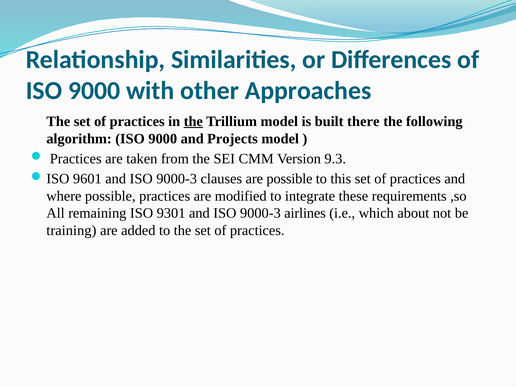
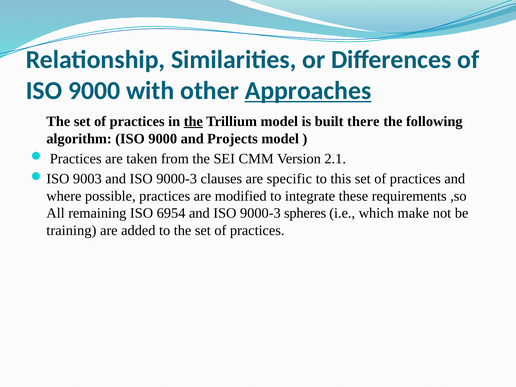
Approaches underline: none -> present
9.3: 9.3 -> 2.1
9601: 9601 -> 9003
are possible: possible -> specific
9301: 9301 -> 6954
airlines: airlines -> spheres
about: about -> make
